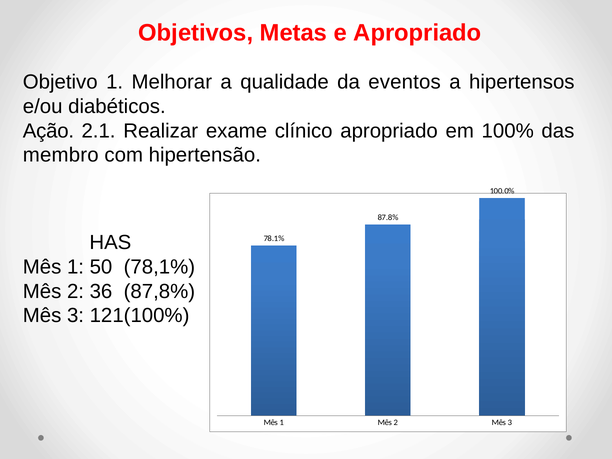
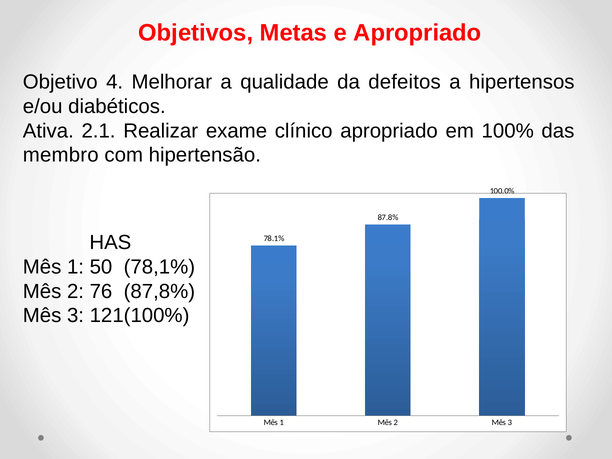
Objetivo 1: 1 -> 4
eventos: eventos -> defeitos
Ação: Ação -> Ativa
36: 36 -> 76
